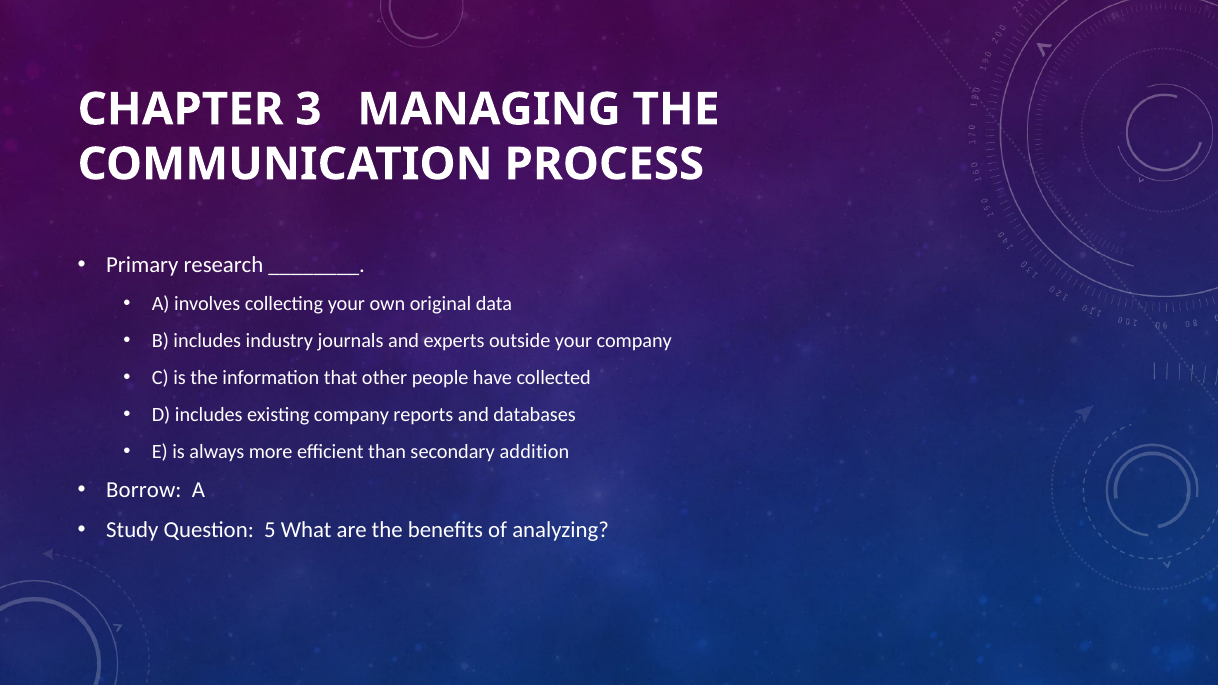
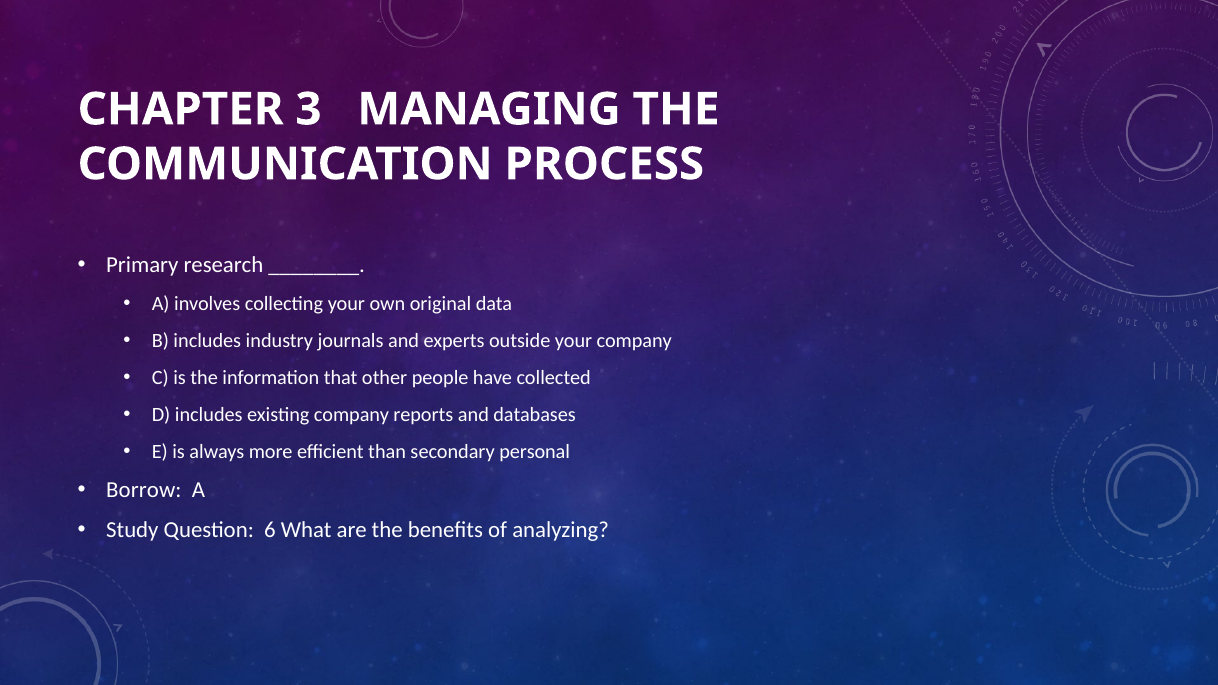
addition: addition -> personal
5: 5 -> 6
